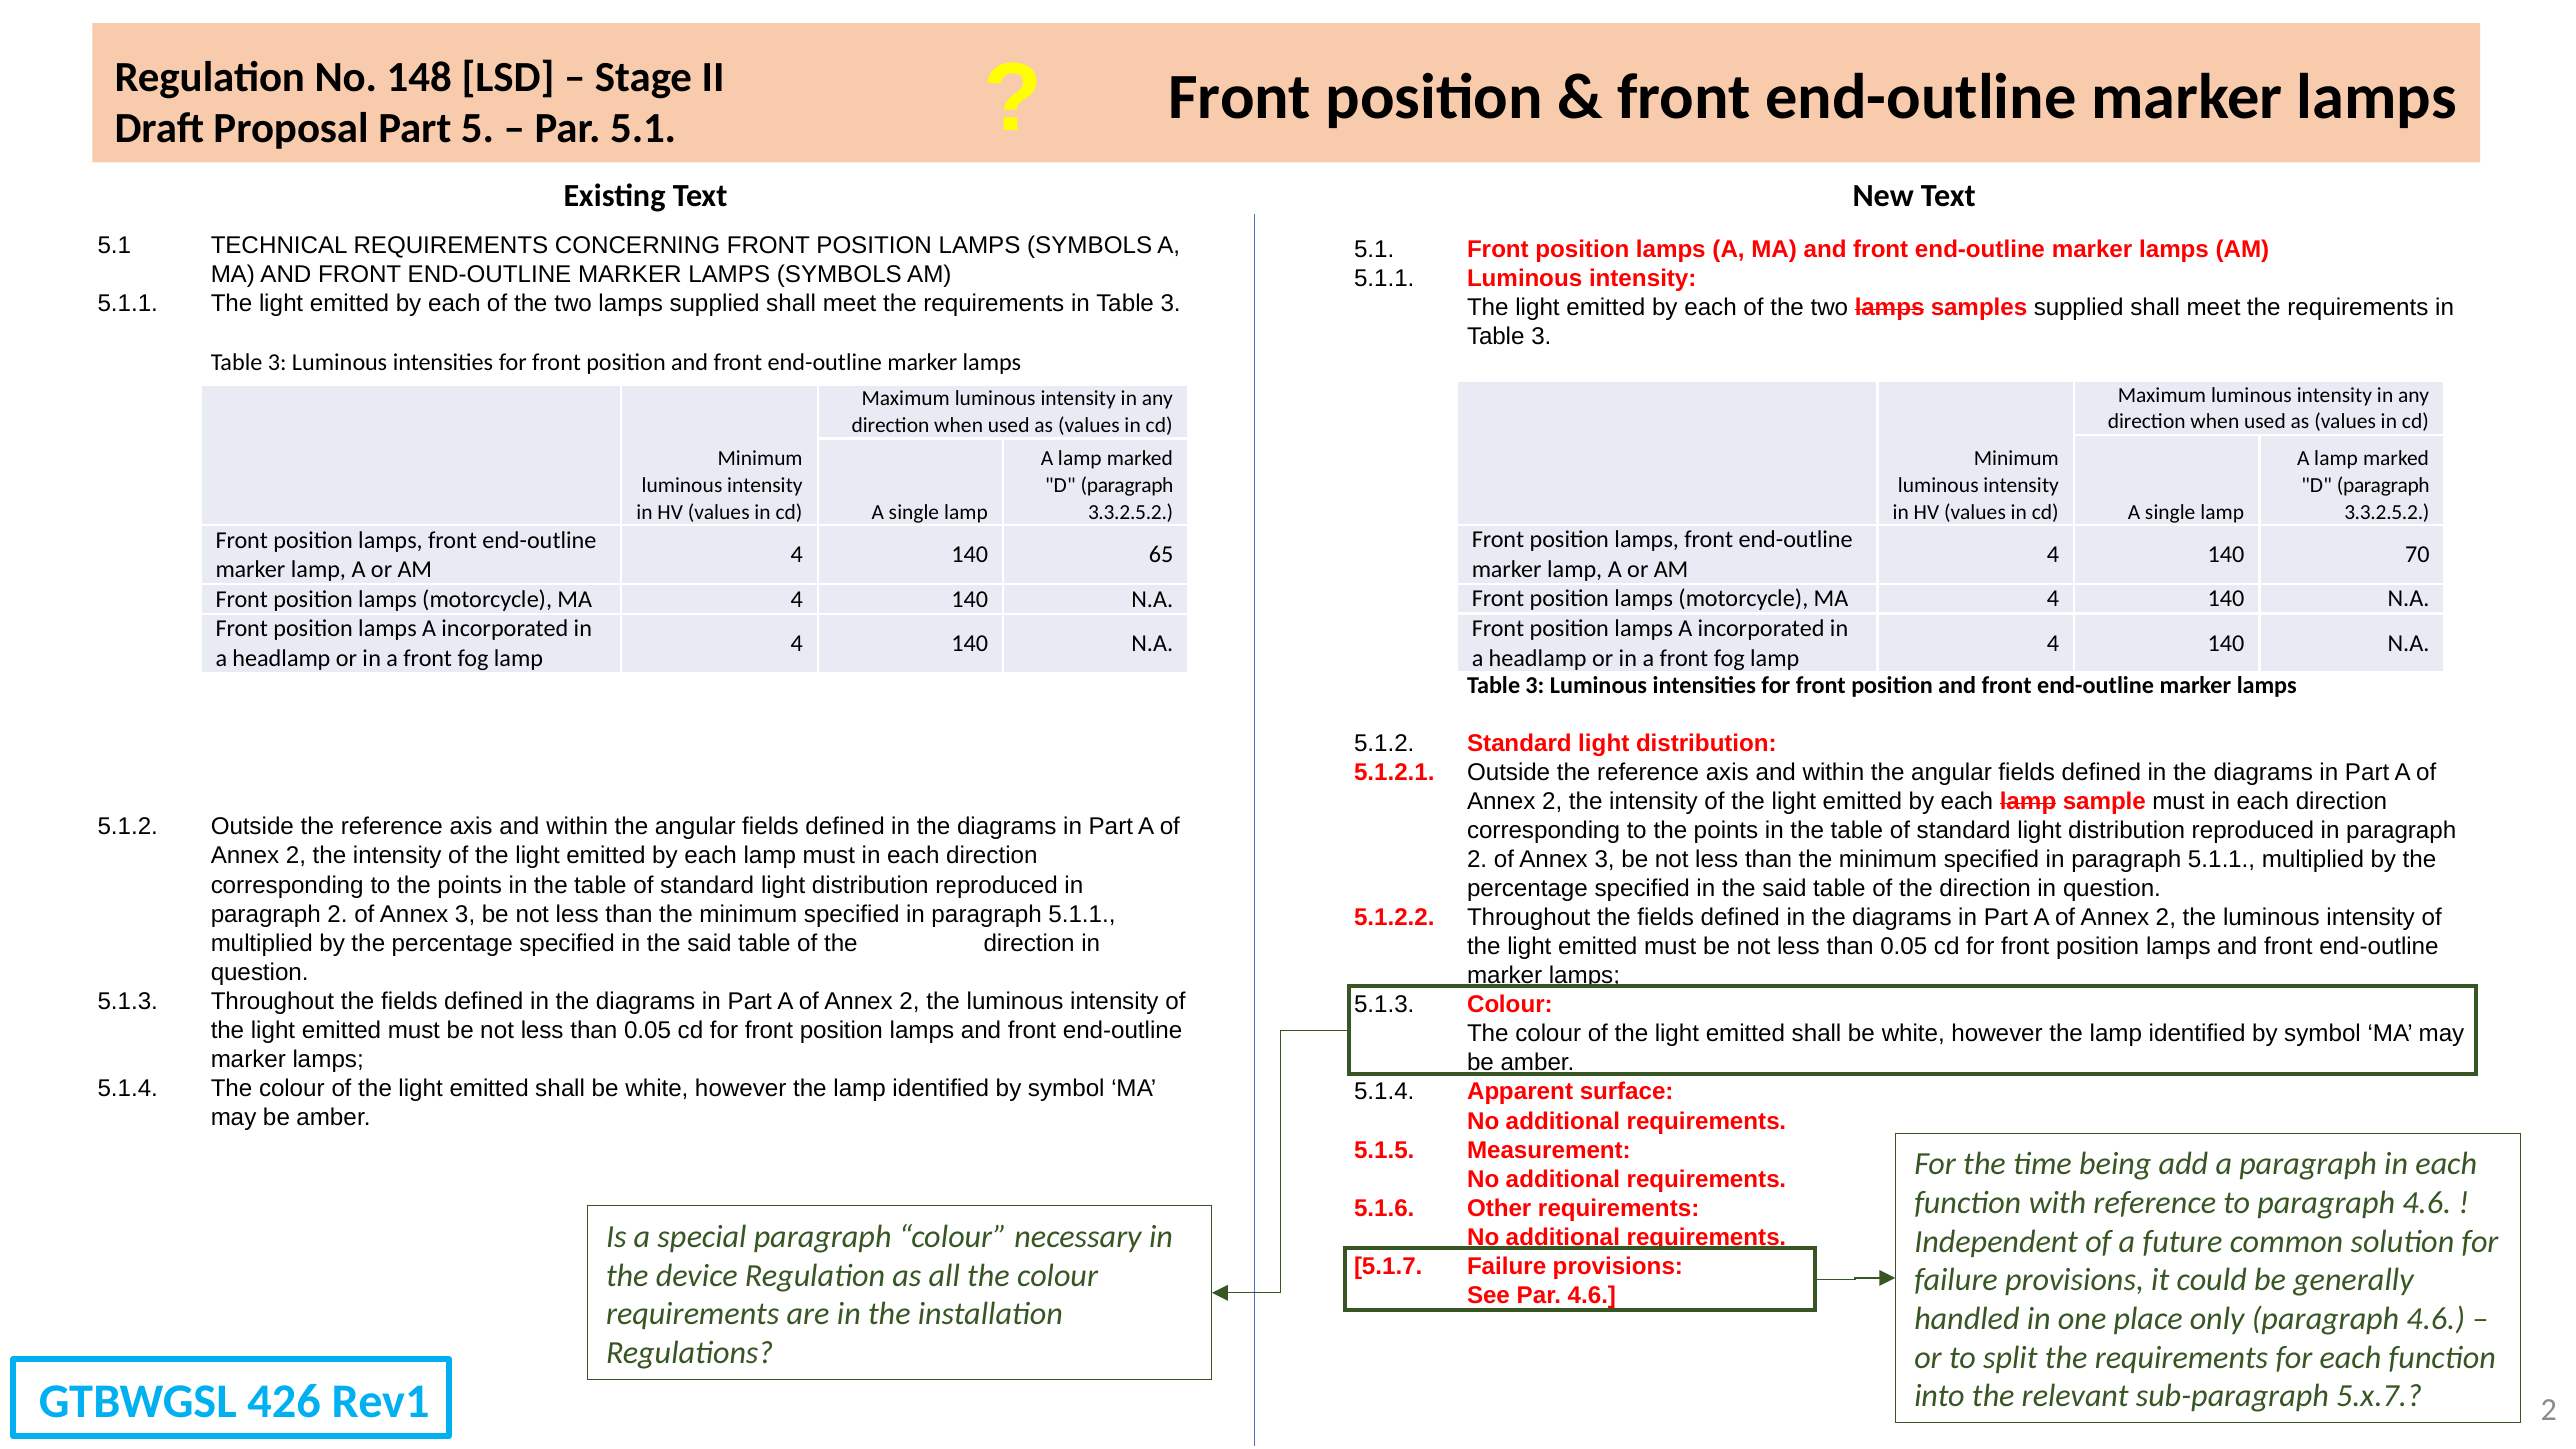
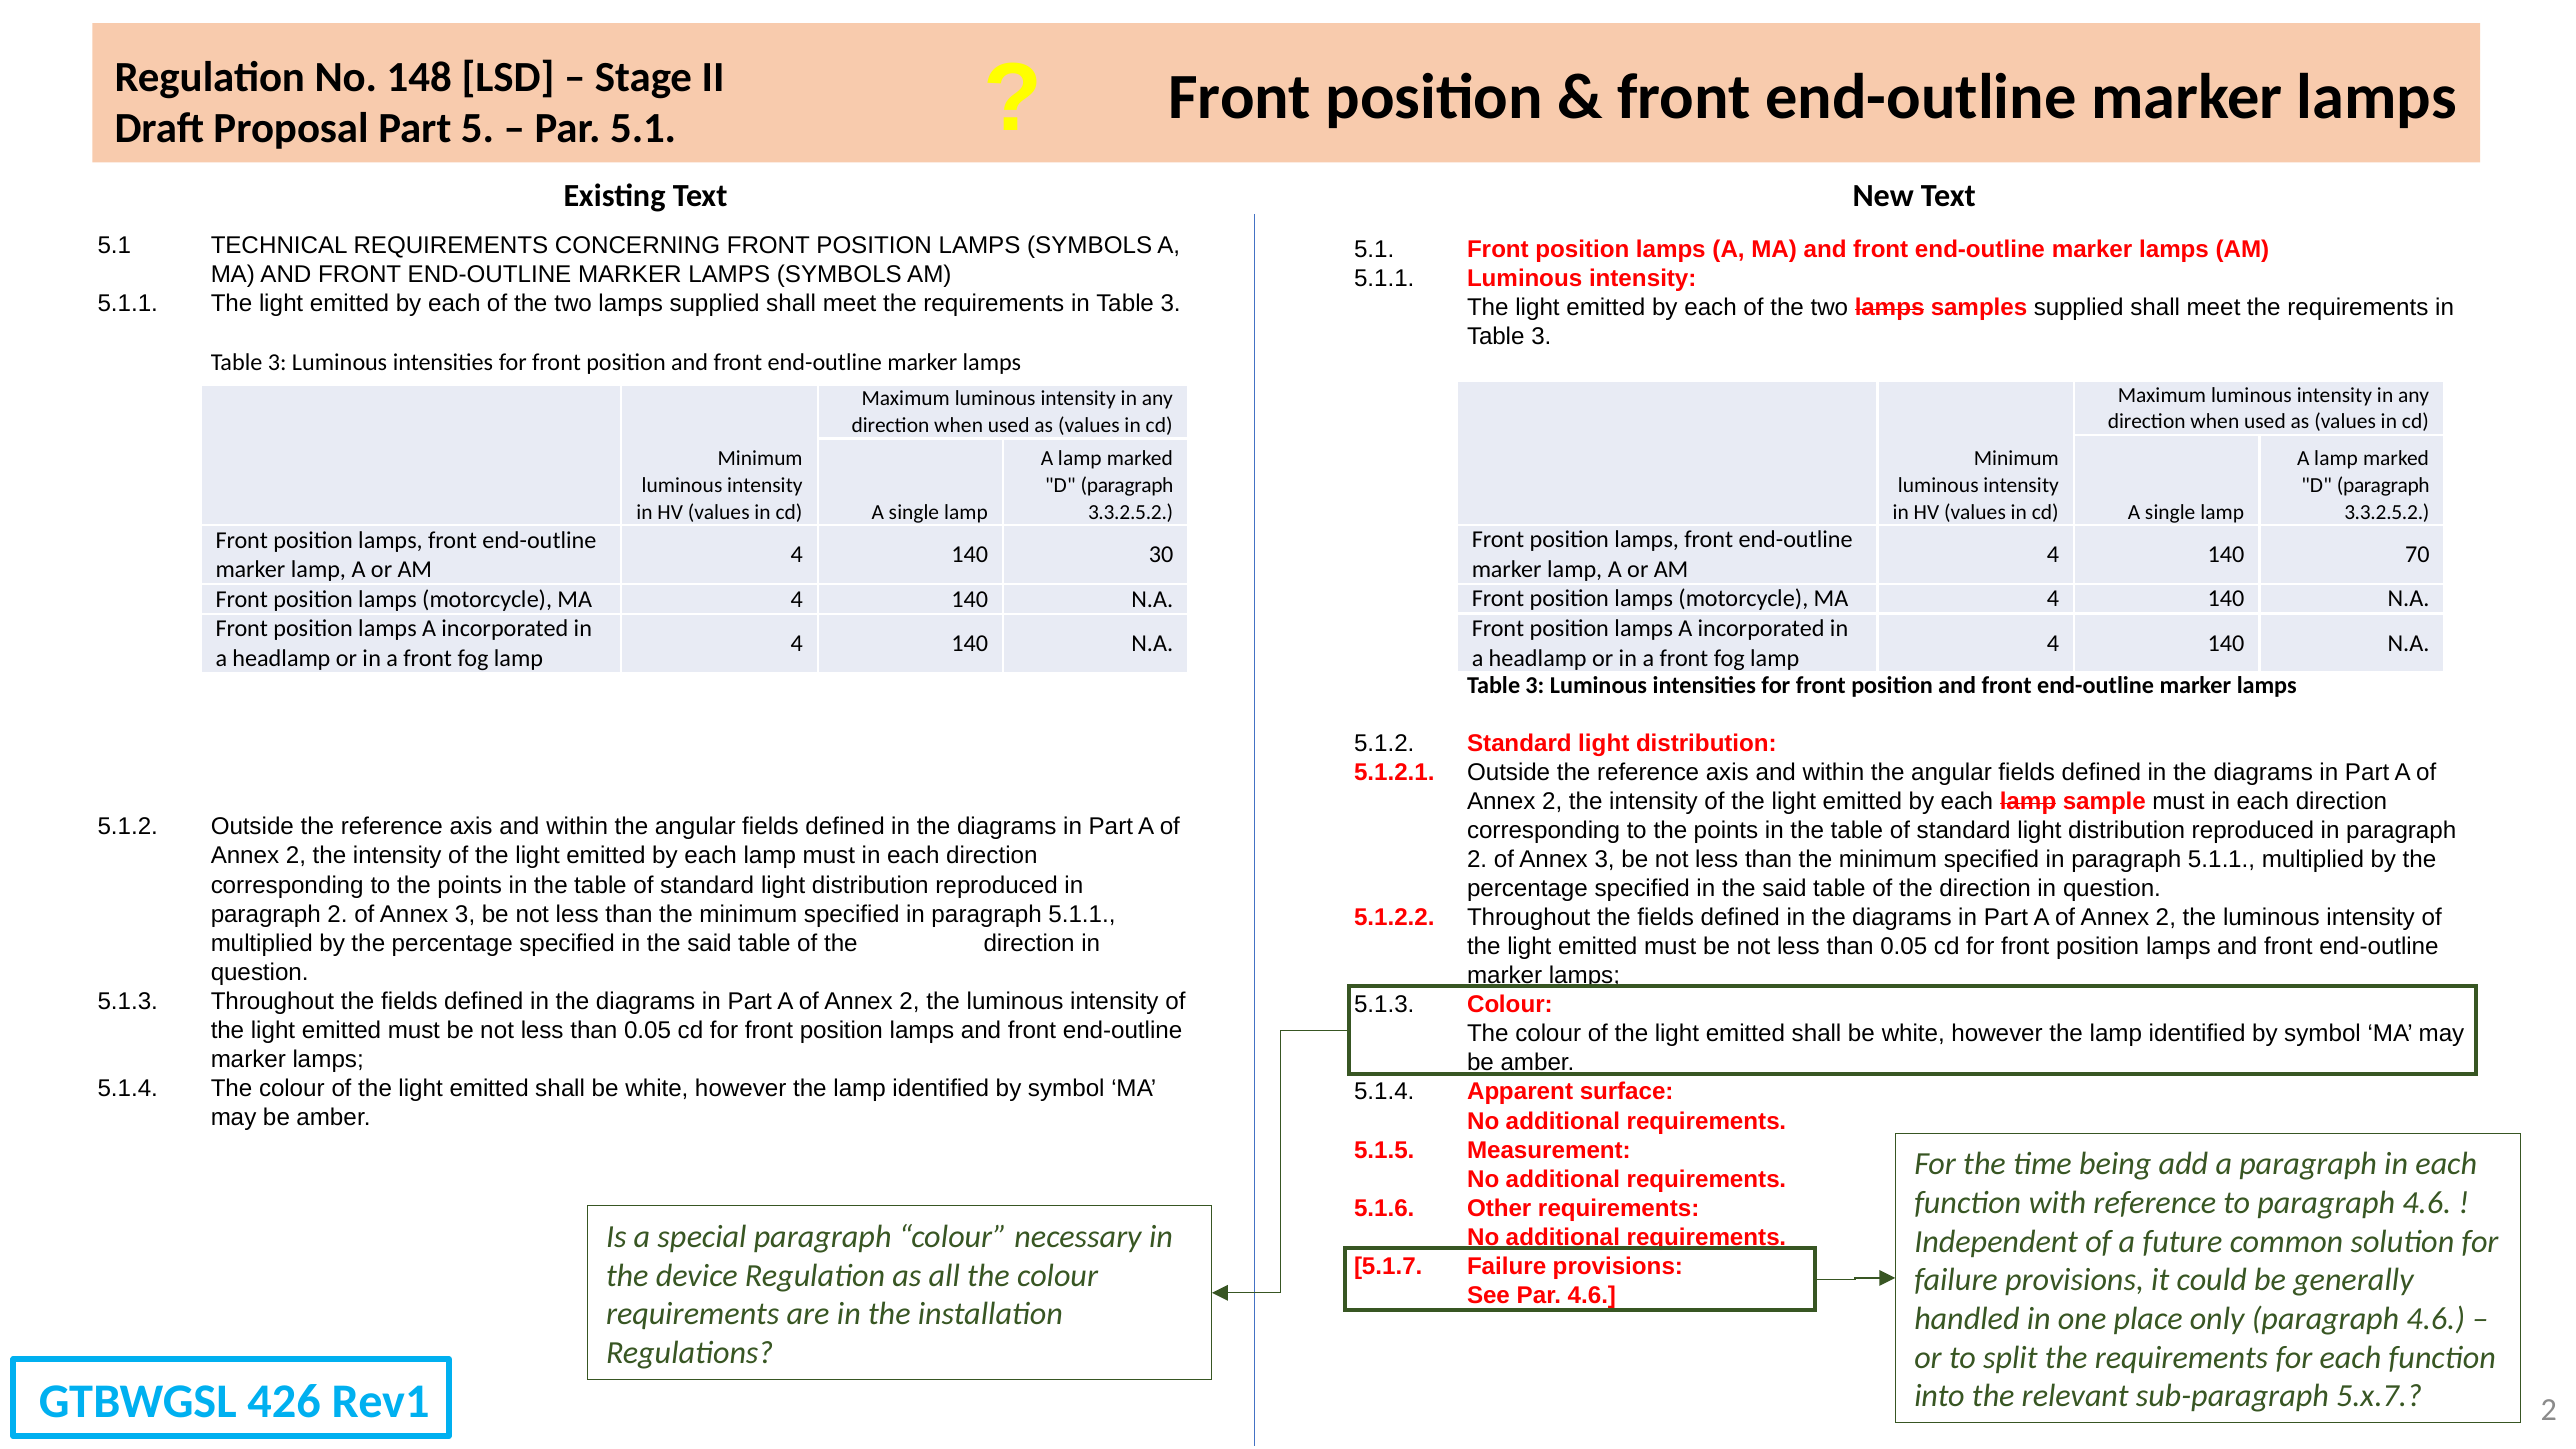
65: 65 -> 30
